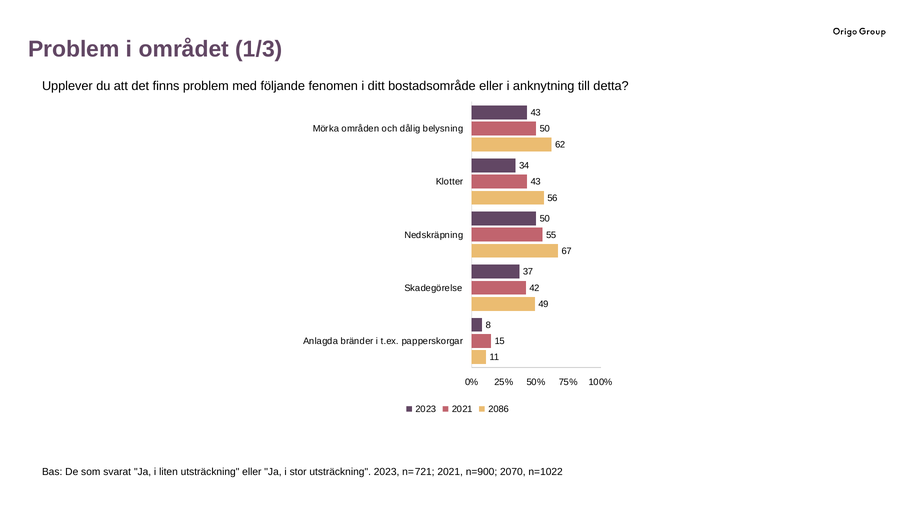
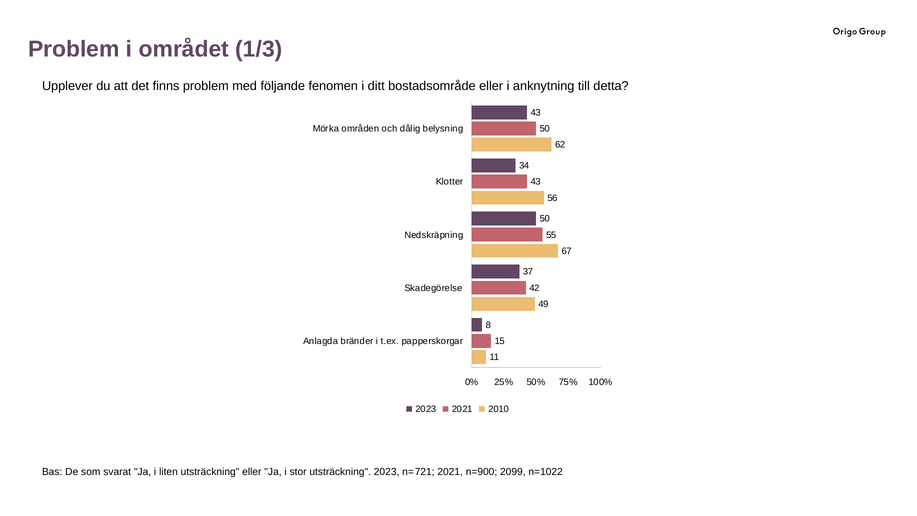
2086: 2086 -> 2010
2070: 2070 -> 2099
